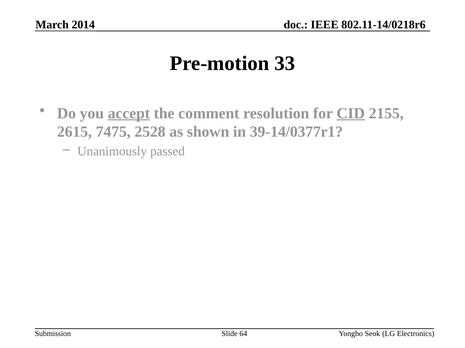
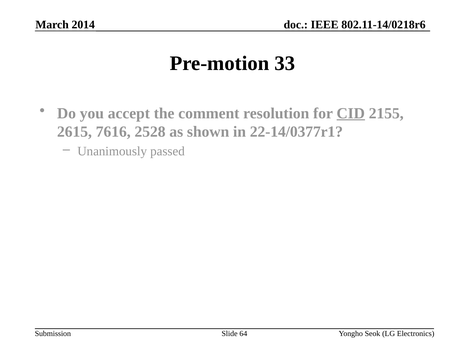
accept underline: present -> none
7475: 7475 -> 7616
39-14/0377r1: 39-14/0377r1 -> 22-14/0377r1
